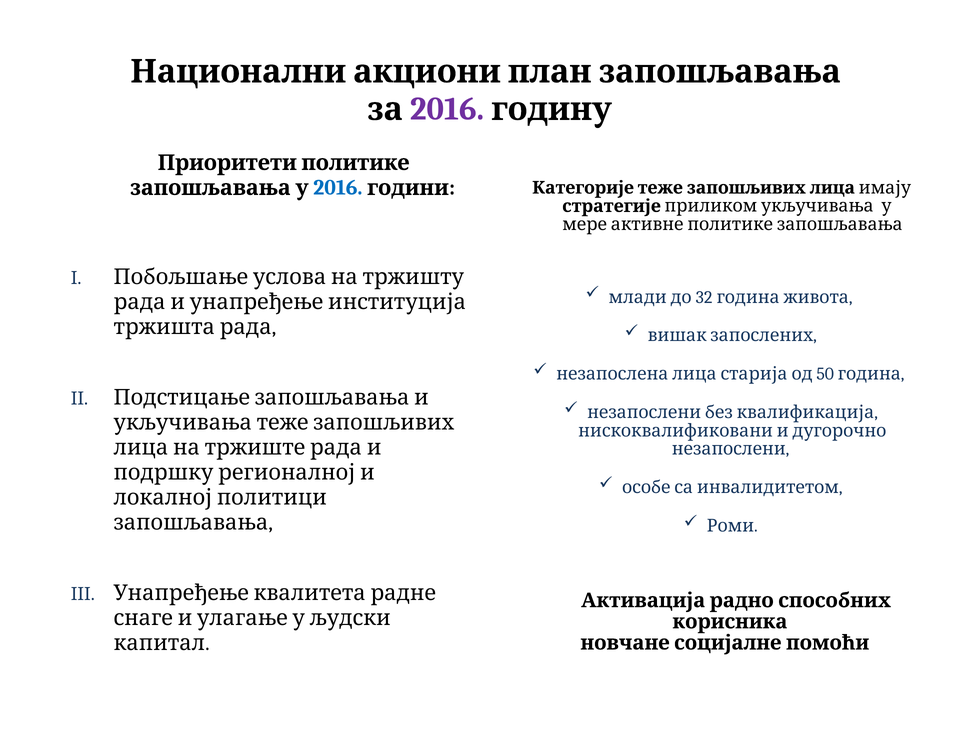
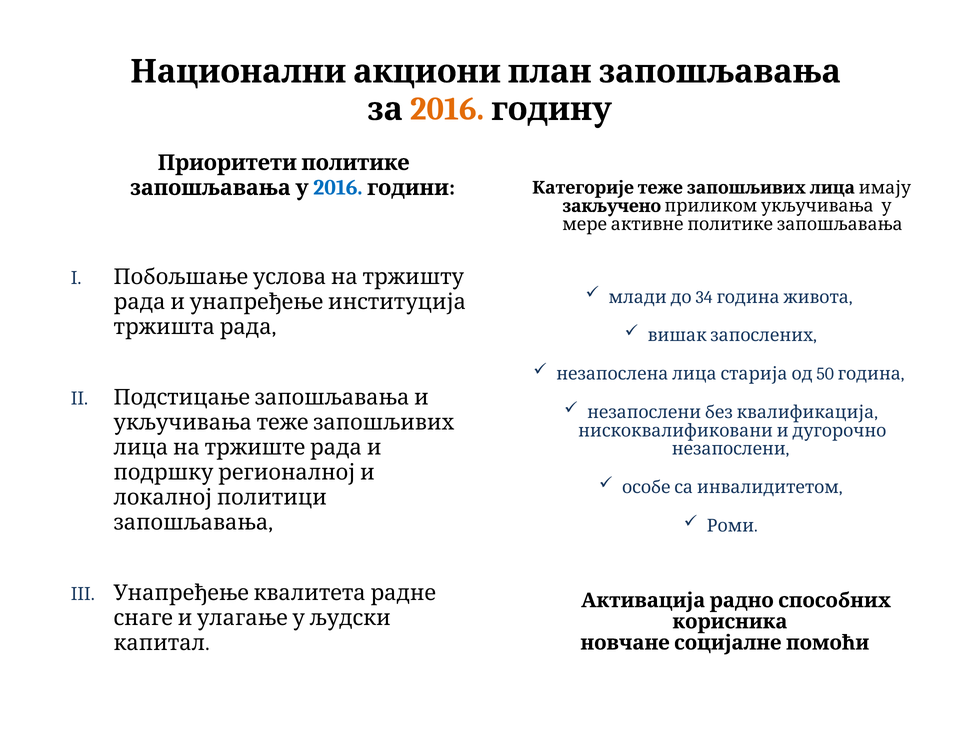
2016 at (447, 109) colour: purple -> orange
стратегије: стратегије -> закључено
32: 32 -> 34
